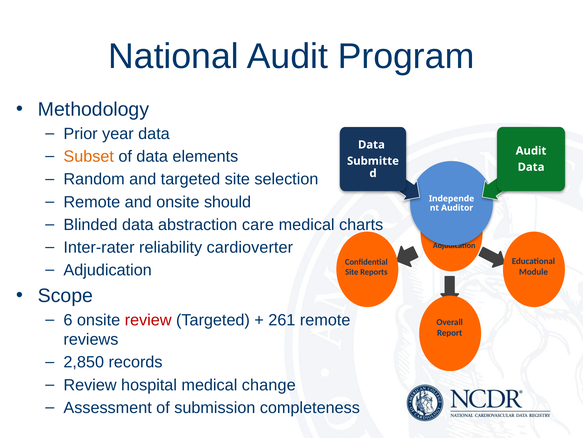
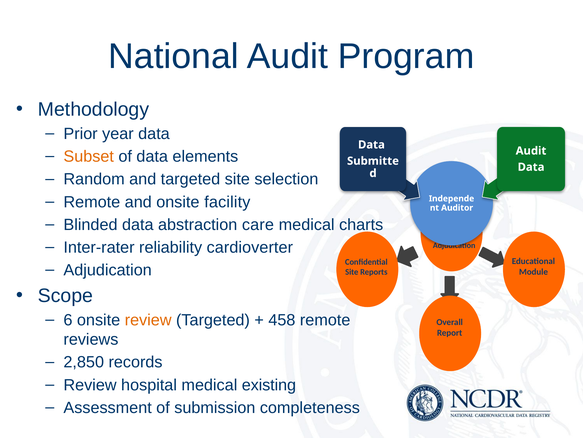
should: should -> facility
review at (148, 320) colour: red -> orange
261: 261 -> 458
change: change -> existing
